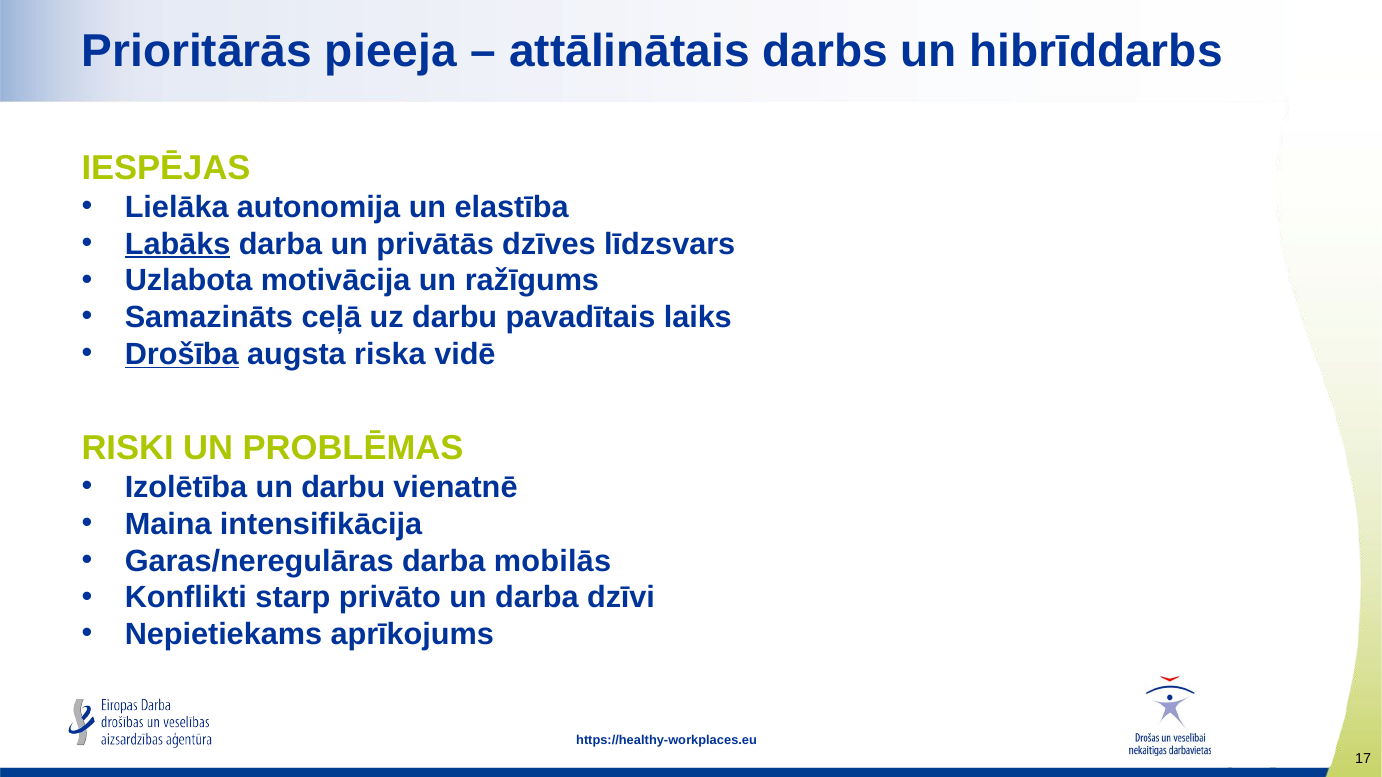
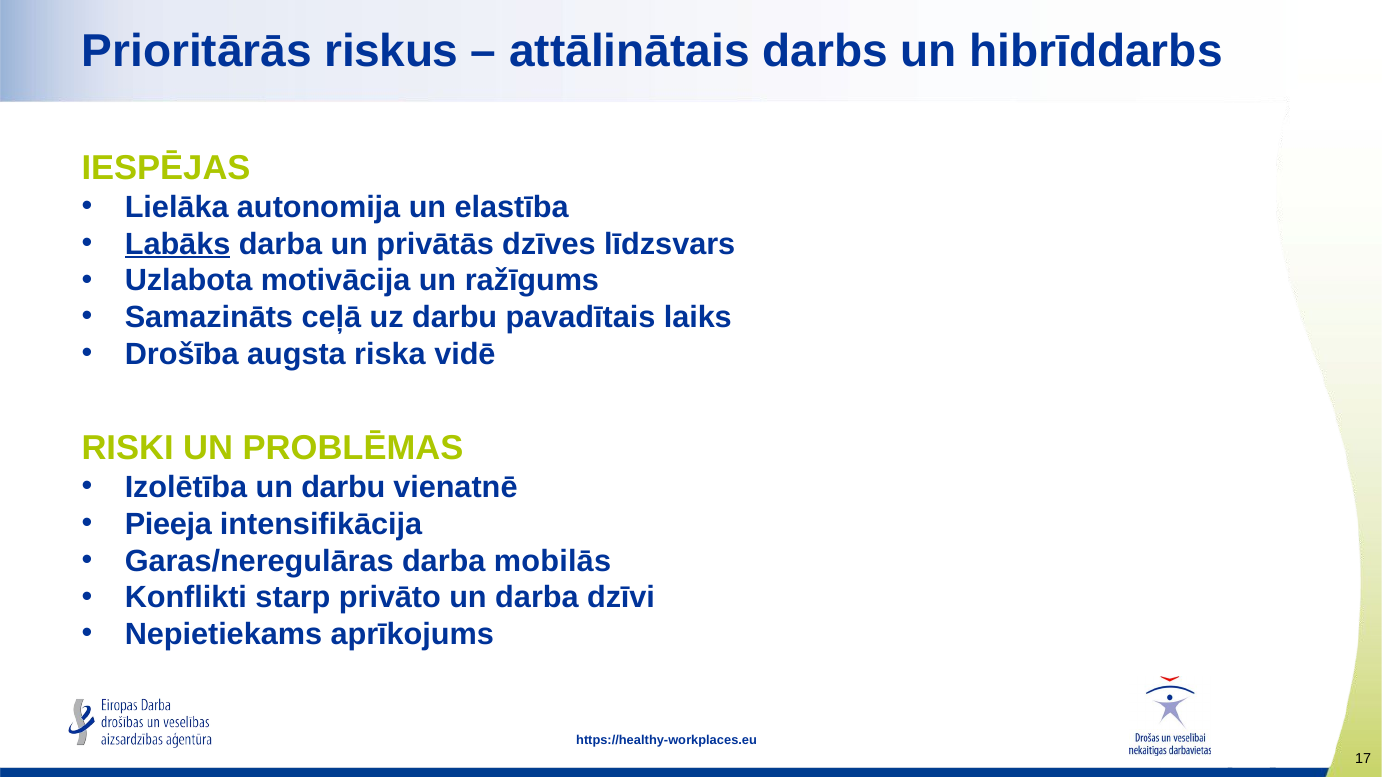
pieeja: pieeja -> riskus
Drošība underline: present -> none
Maina: Maina -> Pieeja
